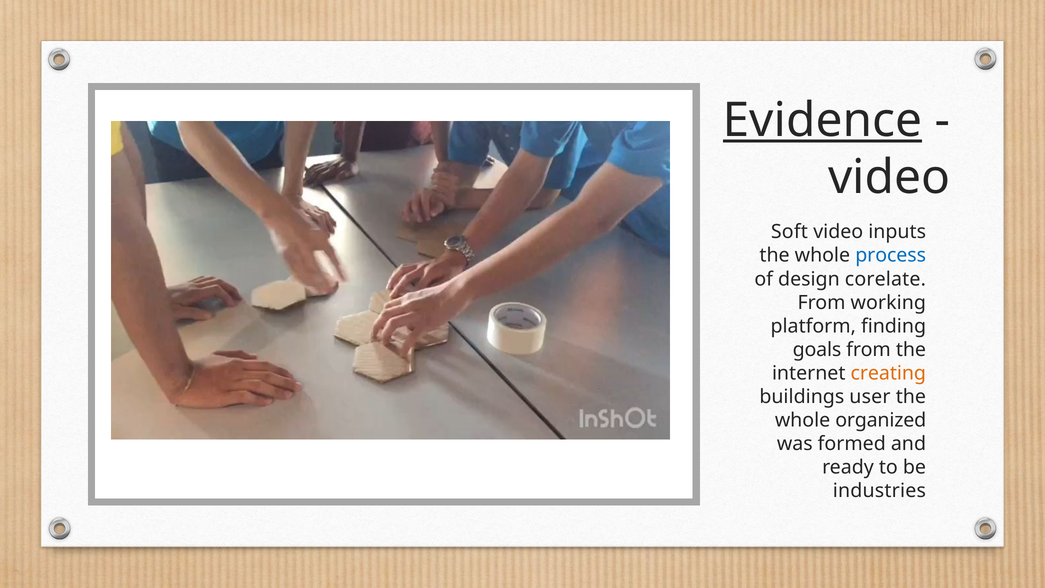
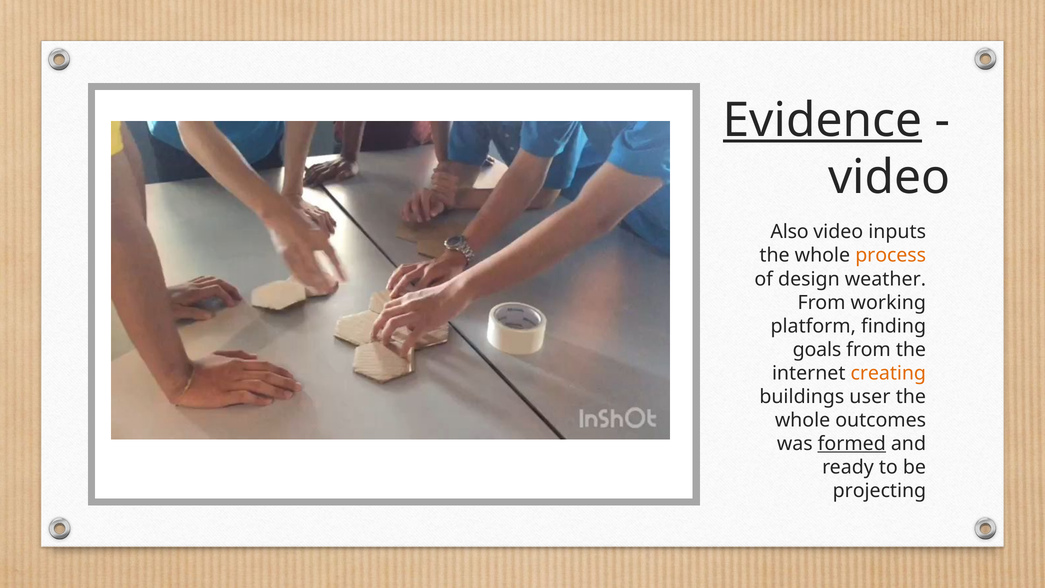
Soft: Soft -> Also
process colour: blue -> orange
corelate: corelate -> weather
organized: organized -> outcomes
formed underline: none -> present
industries: industries -> projecting
